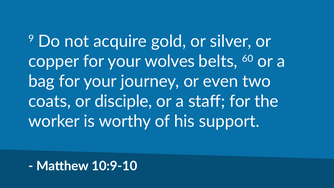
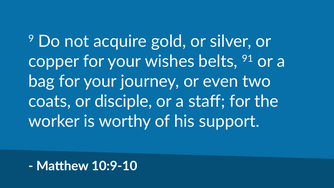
wolves: wolves -> wishes
60: 60 -> 91
